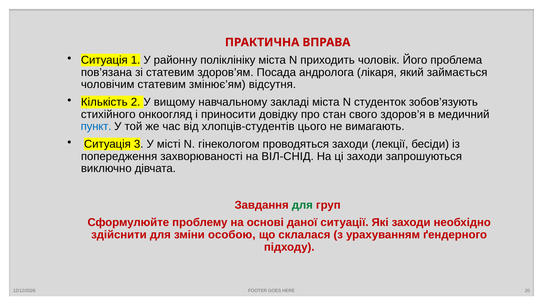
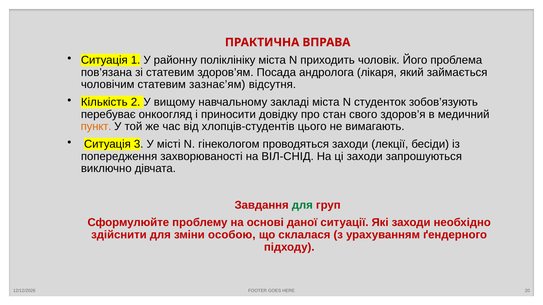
змінює’ям: змінює’ям -> зазнає’ям
стихійного: стихійного -> перебуває
пункт colour: blue -> orange
